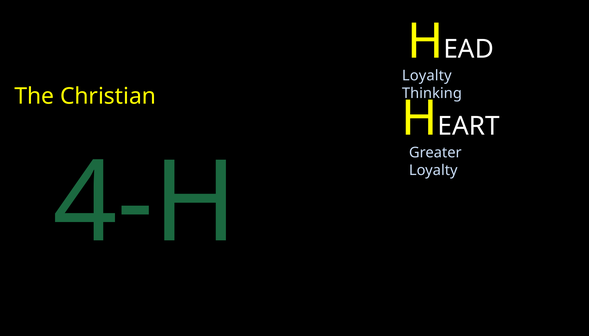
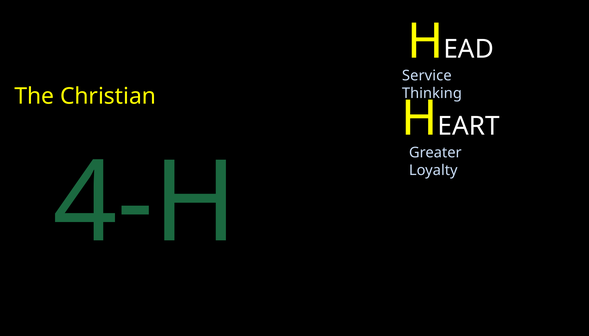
Loyalty at (427, 76): Loyalty -> Service
